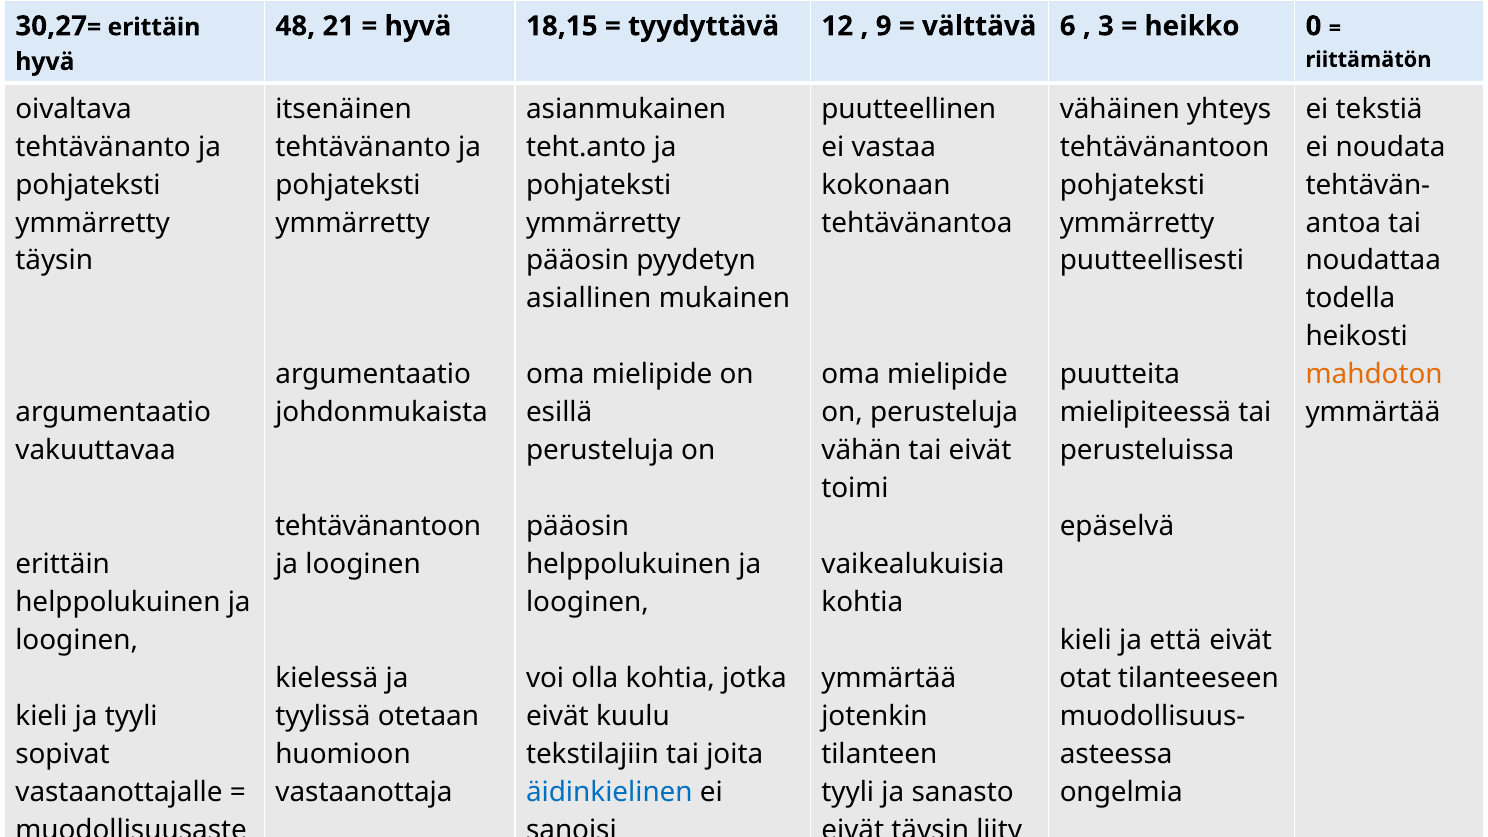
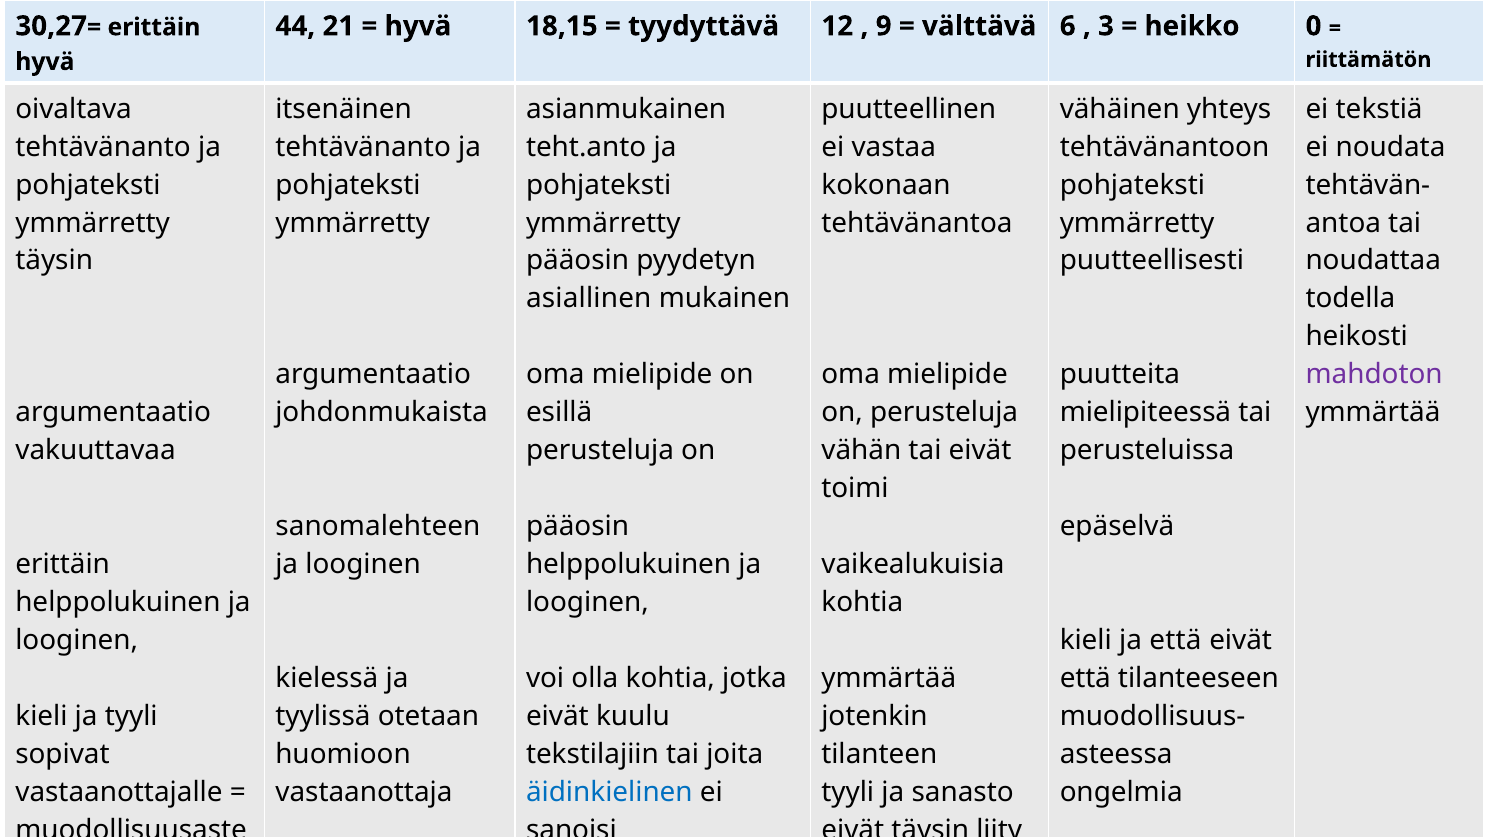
48: 48 -> 44
mahdoton colour: orange -> purple
tehtävänantoon at (378, 527): tehtävänantoon -> sanomalehteen
otat at (1085, 678): otat -> että
